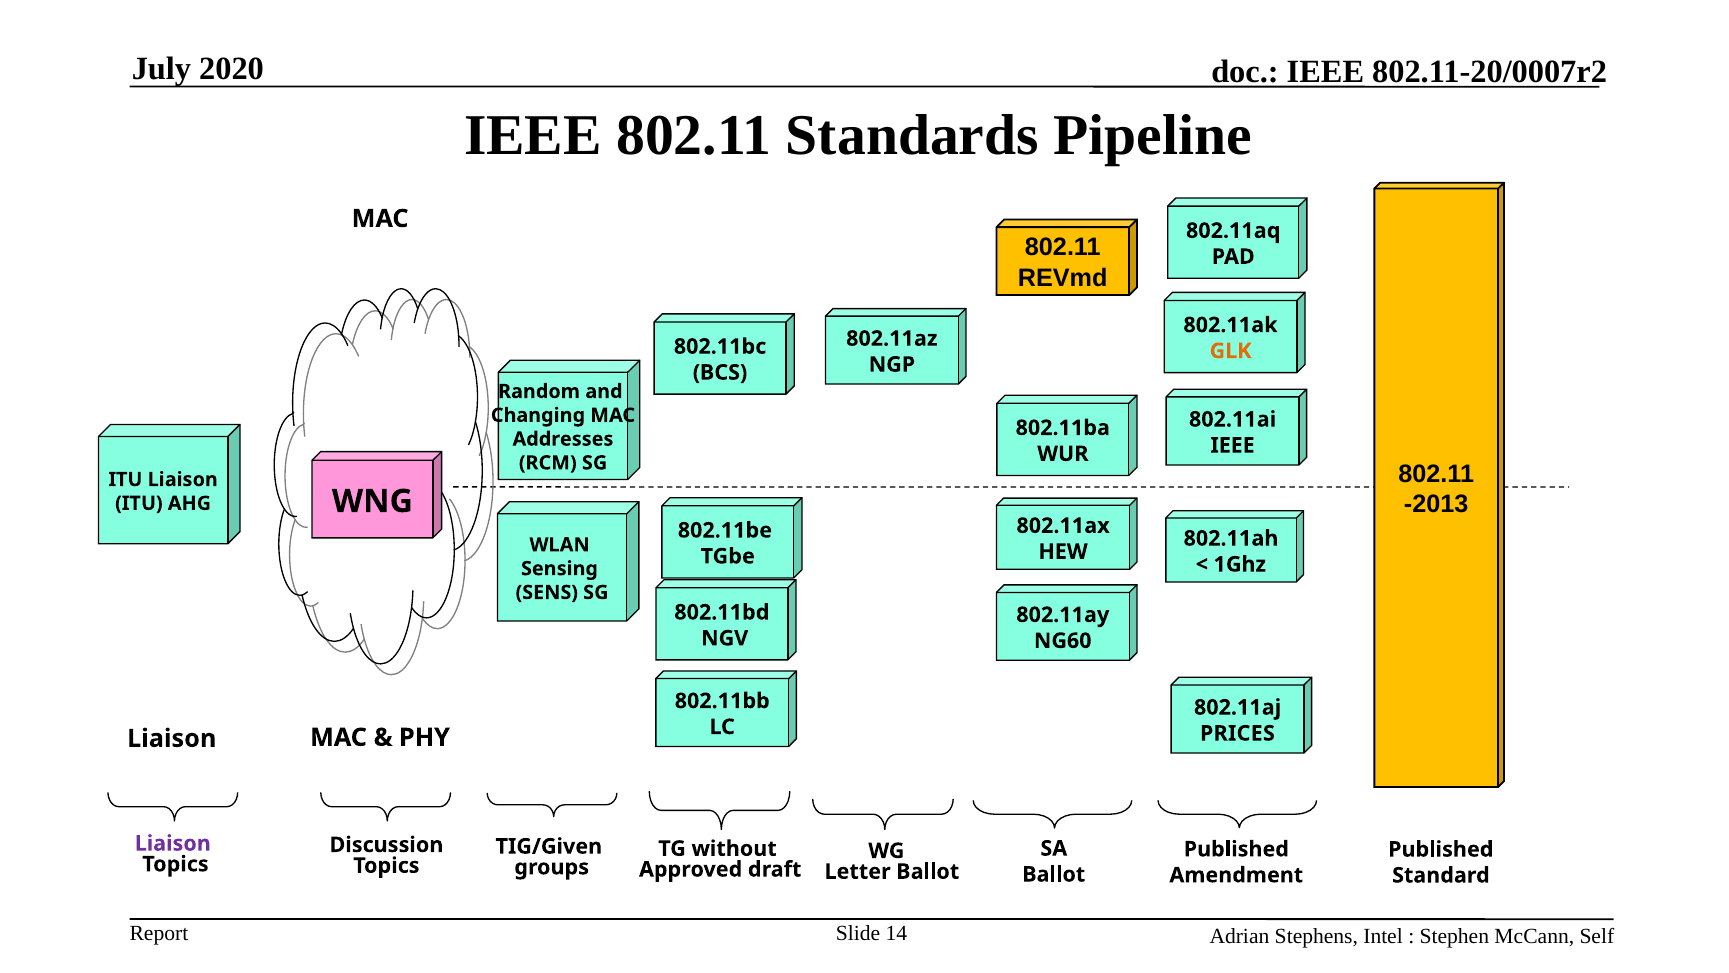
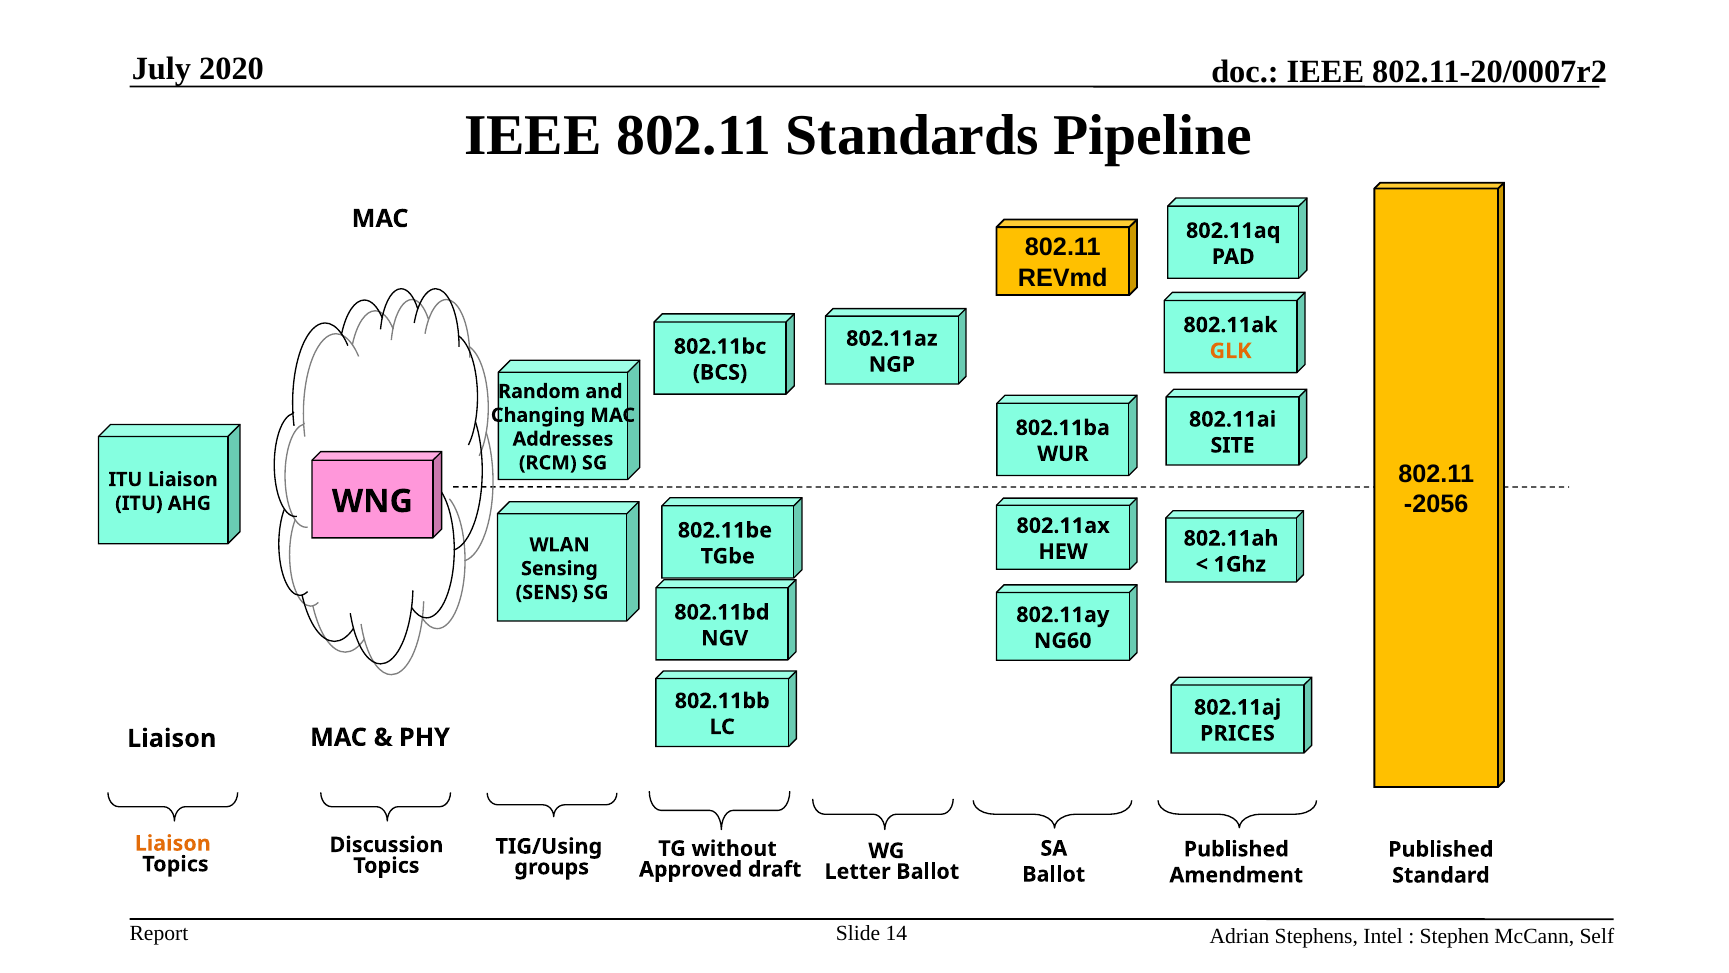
IEEE at (1233, 445): IEEE -> SITE
-2013: -2013 -> -2056
Liaison at (173, 843) colour: purple -> orange
TIG/Given: TIG/Given -> TIG/Using
